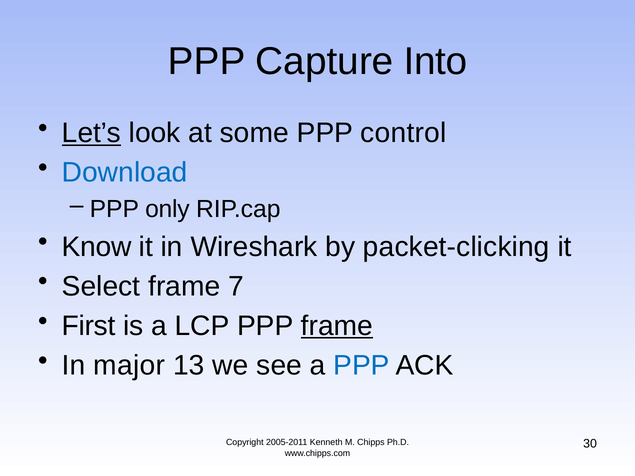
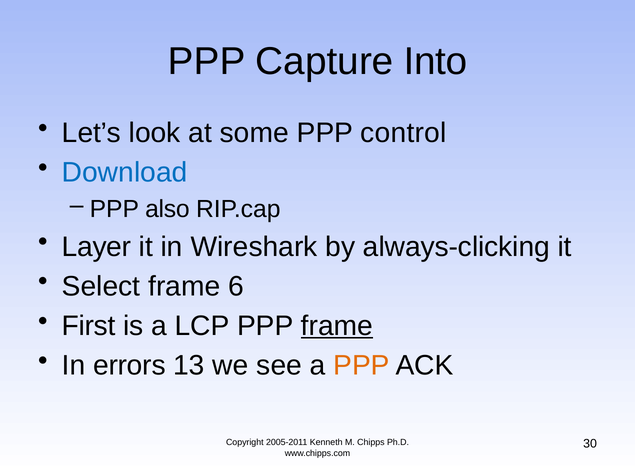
Let’s underline: present -> none
only: only -> also
Know: Know -> Layer
packet-clicking: packet-clicking -> always-clicking
7: 7 -> 6
major: major -> errors
PPP at (362, 365) colour: blue -> orange
